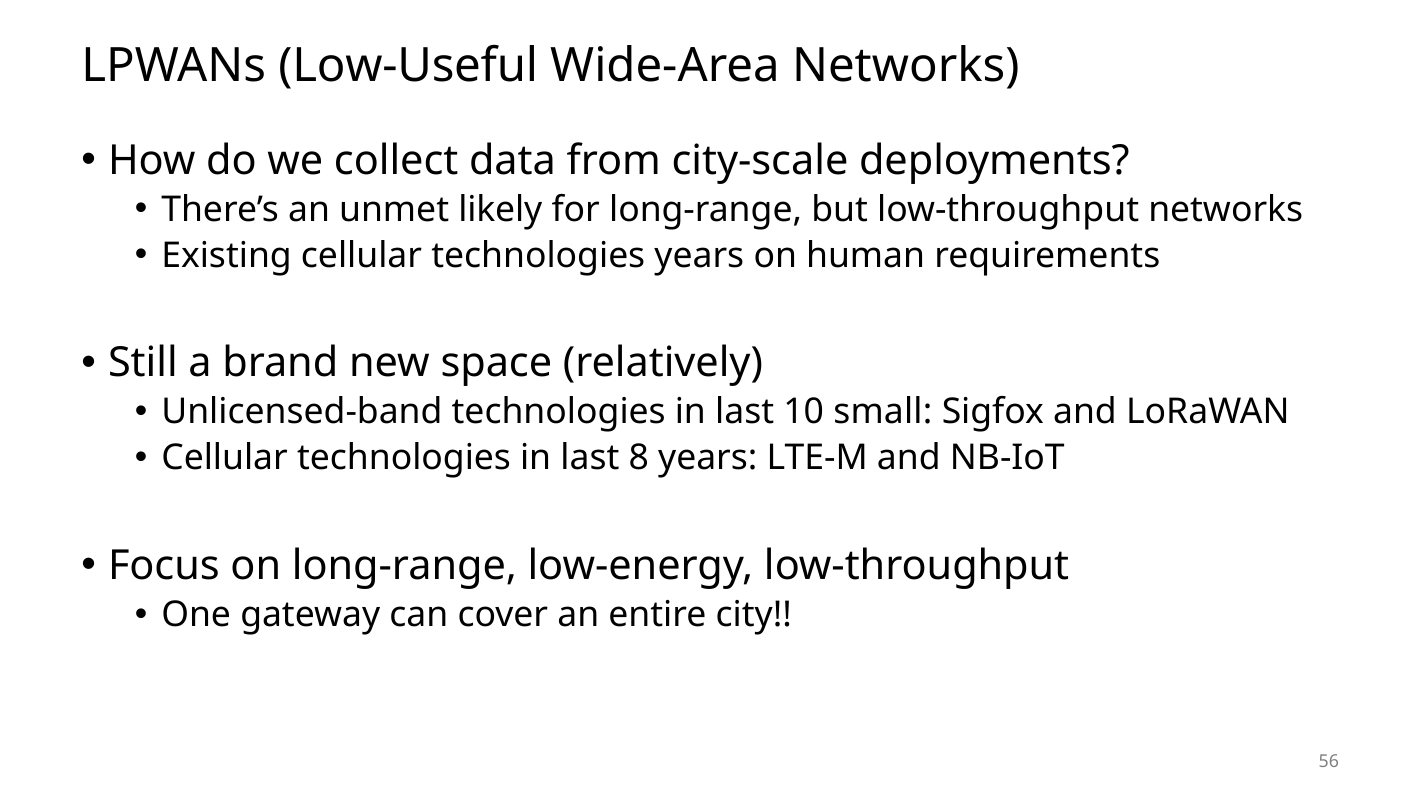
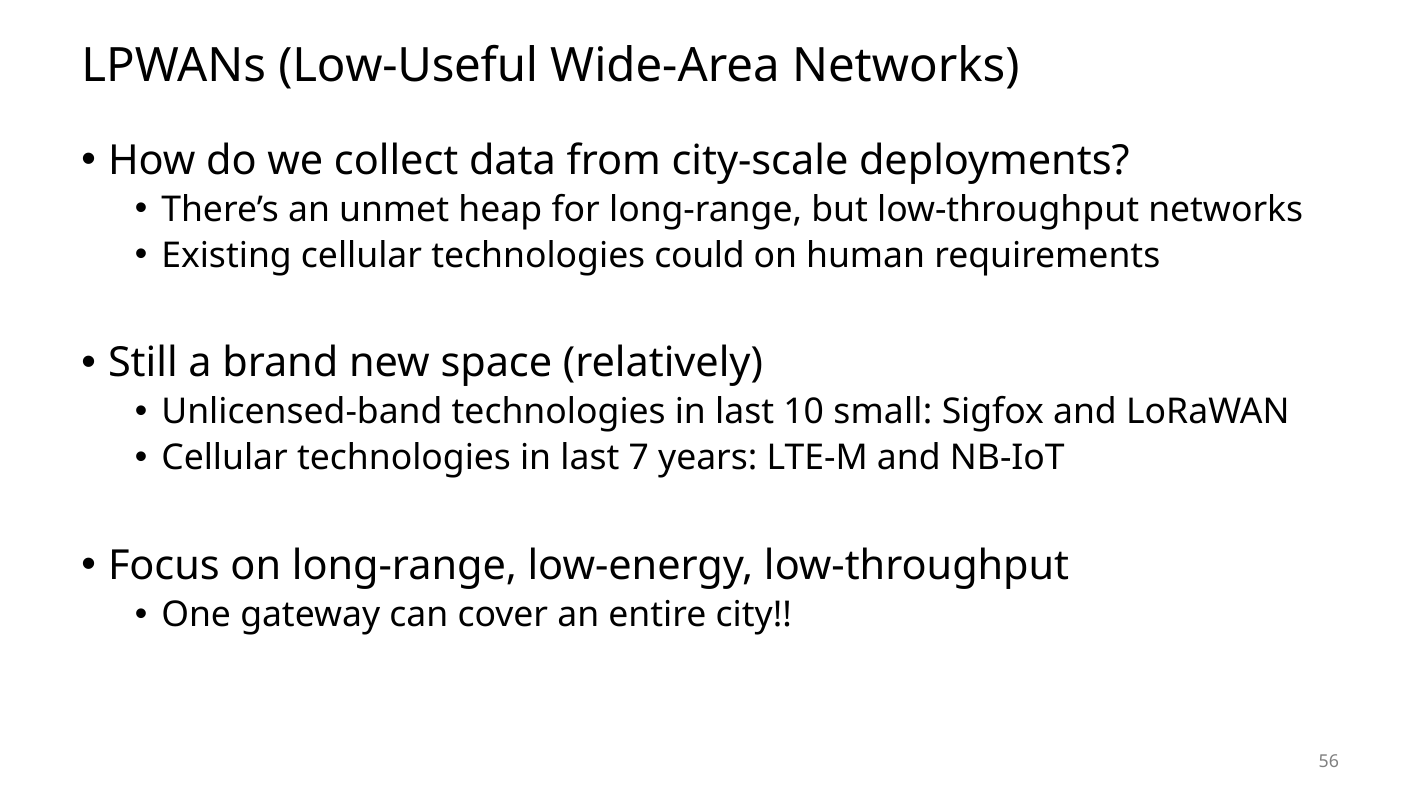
likely: likely -> heap
technologies years: years -> could
8: 8 -> 7
